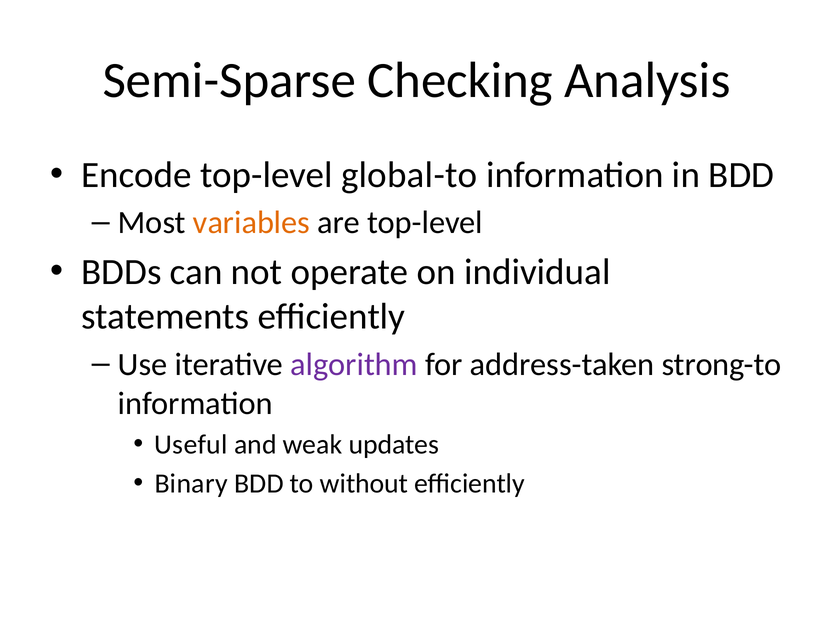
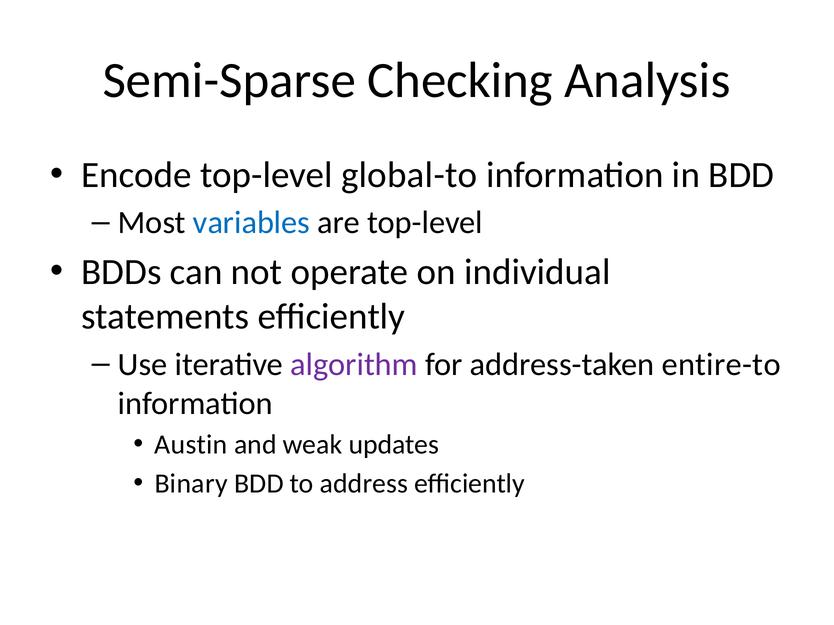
variables colour: orange -> blue
strong-to: strong-to -> entire-to
Useful: Useful -> Austin
without: without -> address
